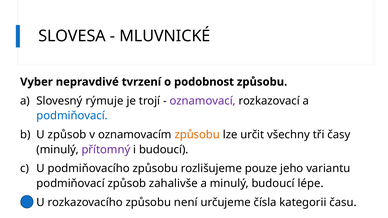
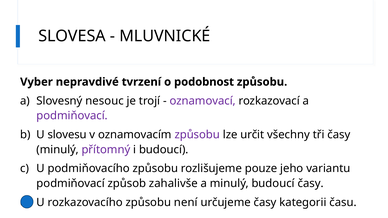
rýmuje: rýmuje -> nesouc
podmiňovací at (72, 116) colour: blue -> purple
U způsob: způsob -> slovesu
způsobu at (197, 135) colour: orange -> purple
budoucí lépe: lépe -> časy
určujeme čísla: čísla -> časy
